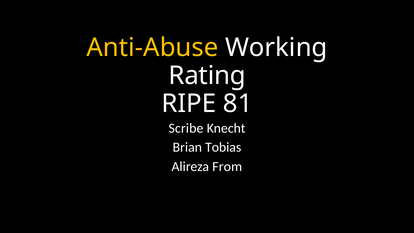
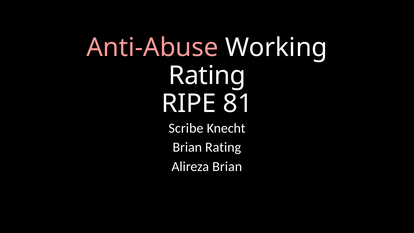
Anti-Abuse colour: yellow -> pink
Brian Tobias: Tobias -> Rating
Alireza From: From -> Brian
